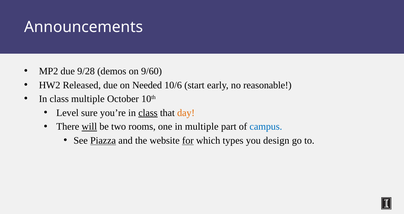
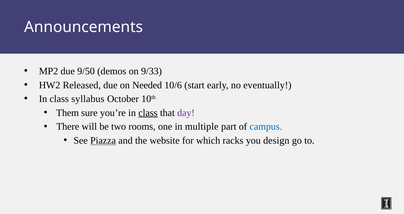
9/28: 9/28 -> 9/50
9/60: 9/60 -> 9/33
reasonable: reasonable -> eventually
class multiple: multiple -> syllabus
Level: Level -> Them
day colour: orange -> purple
will underline: present -> none
for underline: present -> none
types: types -> racks
